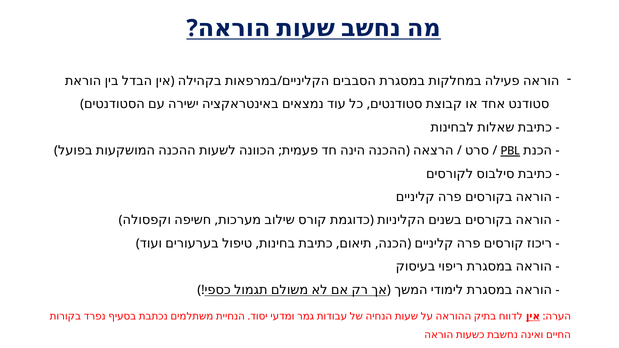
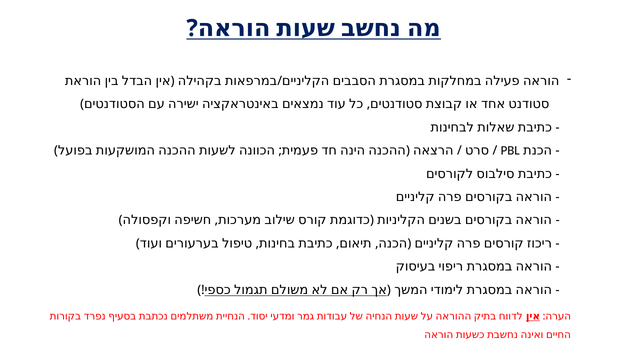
PBL underline: present -> none
